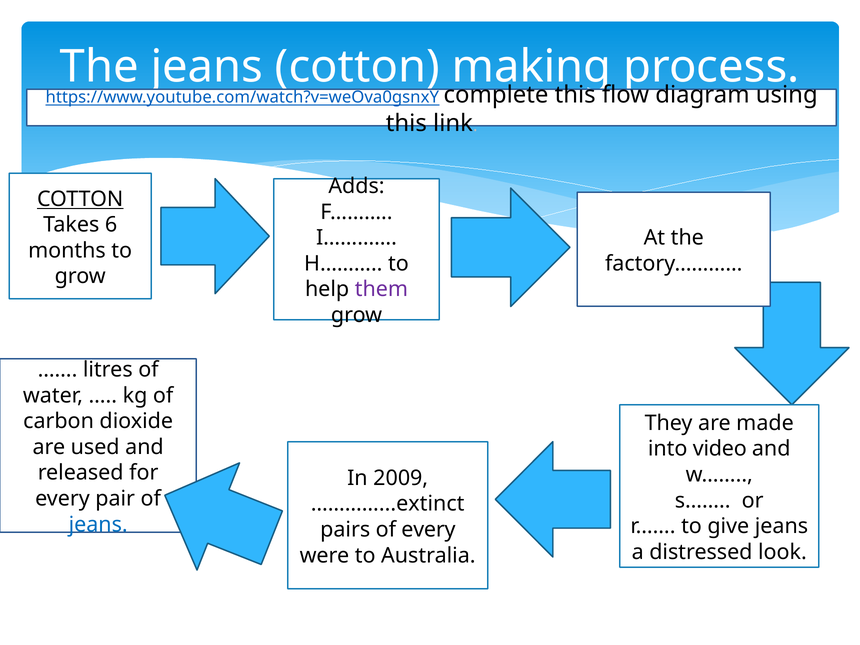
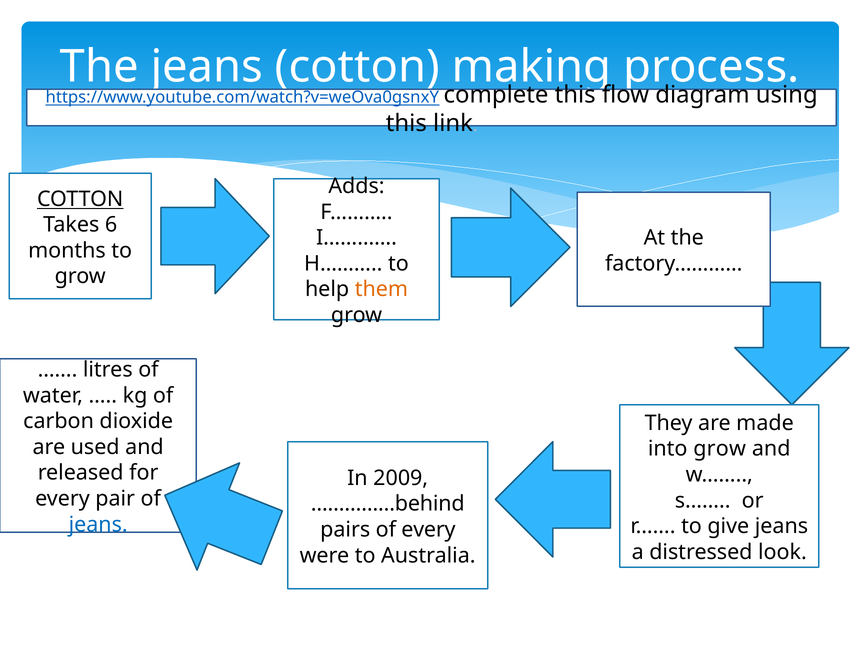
them colour: purple -> orange
into video: video -> grow
…………...extinct: …………...extinct -> …………...behind
